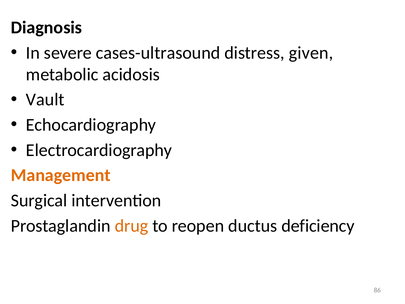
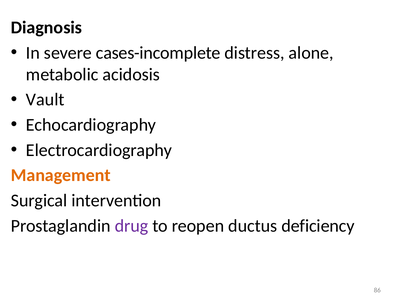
cases-ultrasound: cases-ultrasound -> cases-incomplete
given: given -> alone
drug colour: orange -> purple
